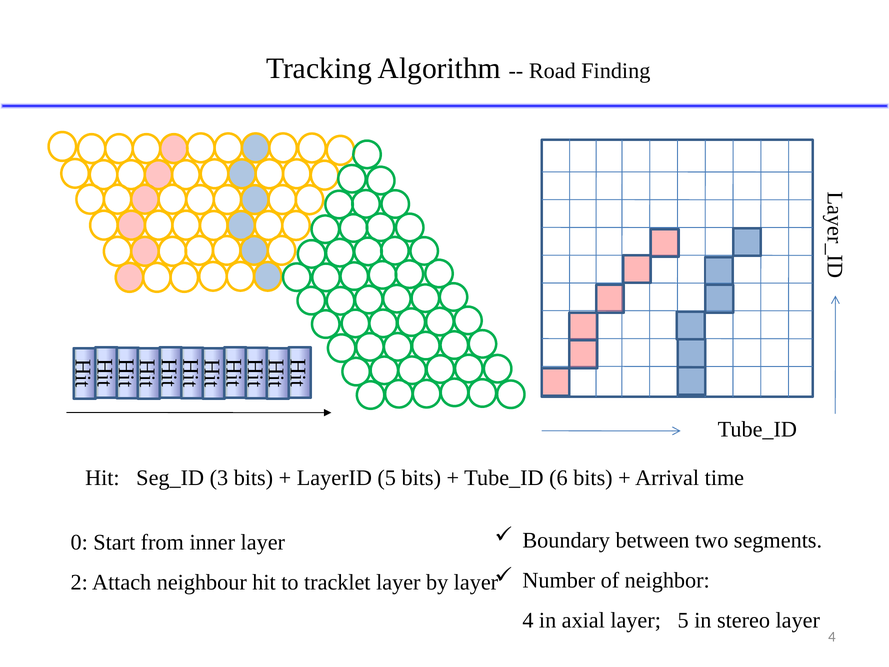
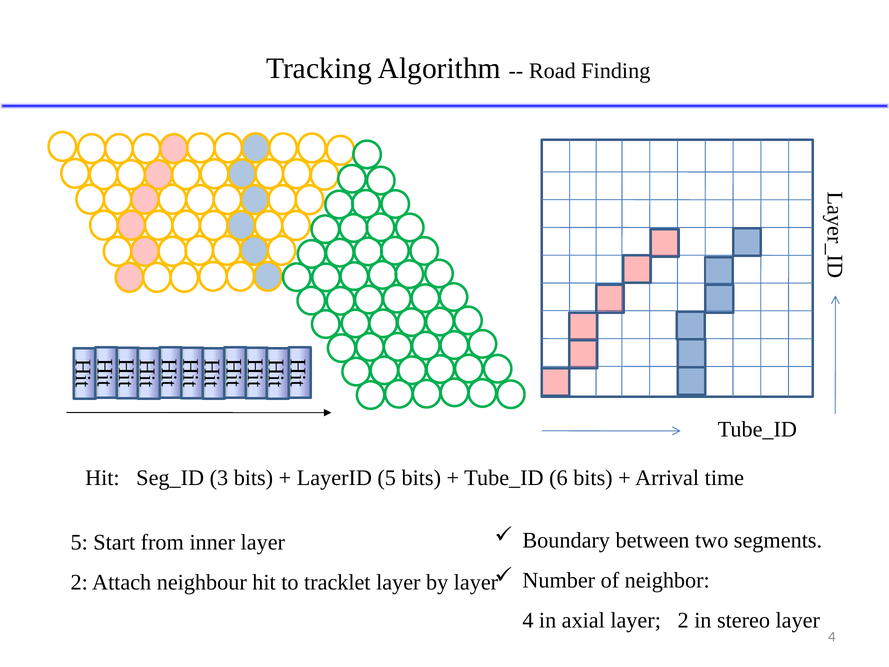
0 at (79, 542): 0 -> 5
axial layer 5: 5 -> 2
